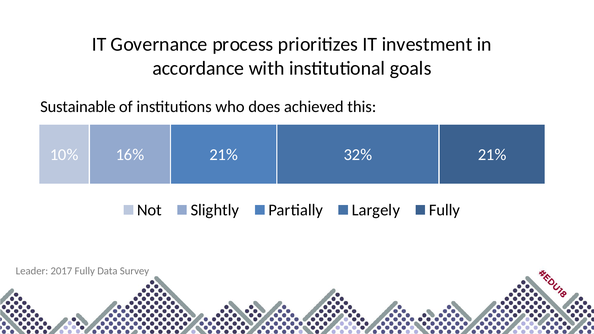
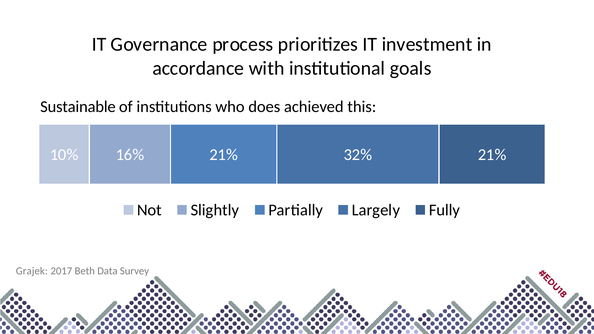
Leader: Leader -> Grajek
2017 Fully: Fully -> Beth
